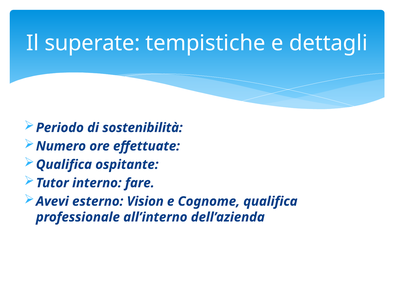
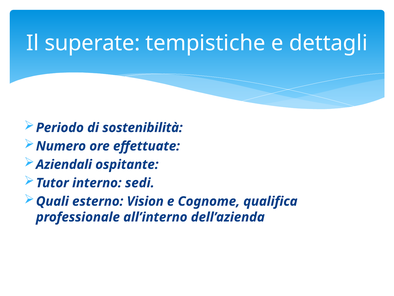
Qualifica at (64, 164): Qualifica -> Aziendali
fare: fare -> sedi
Avevi: Avevi -> Quali
